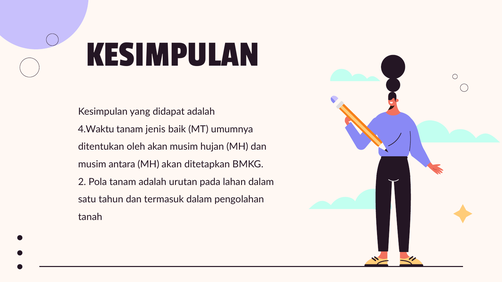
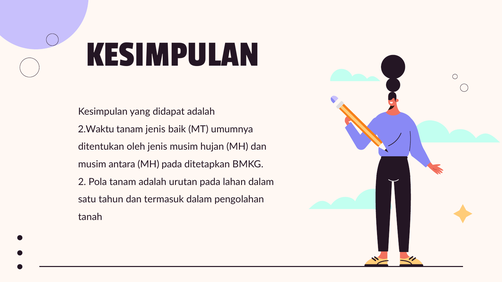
4.Waktu: 4.Waktu -> 2.Waktu
oleh akan: akan -> jenis
MH akan: akan -> pada
